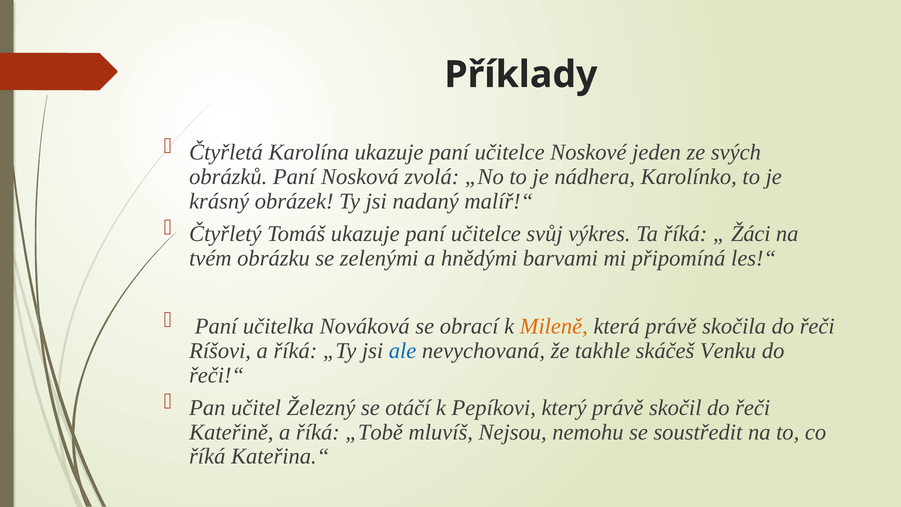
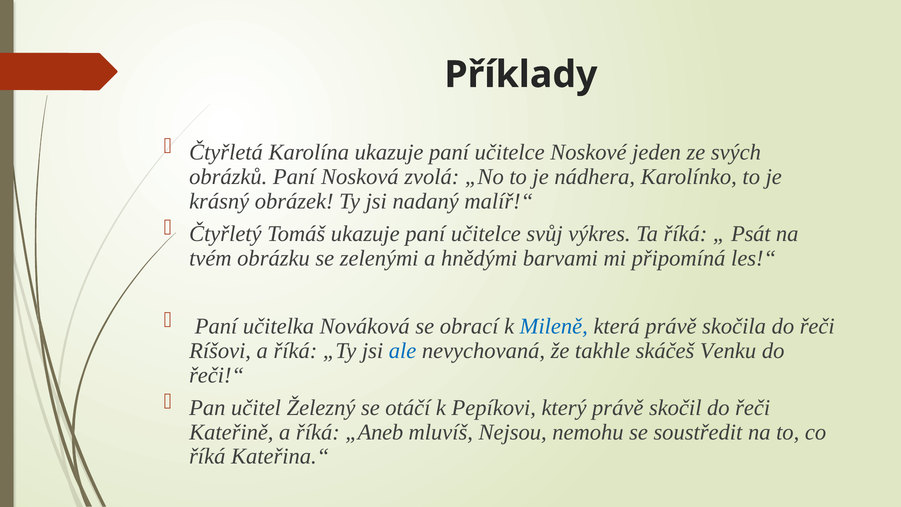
Žáci: Žáci -> Psát
Mileně colour: orange -> blue
„Tobě: „Tobě -> „Aneb
